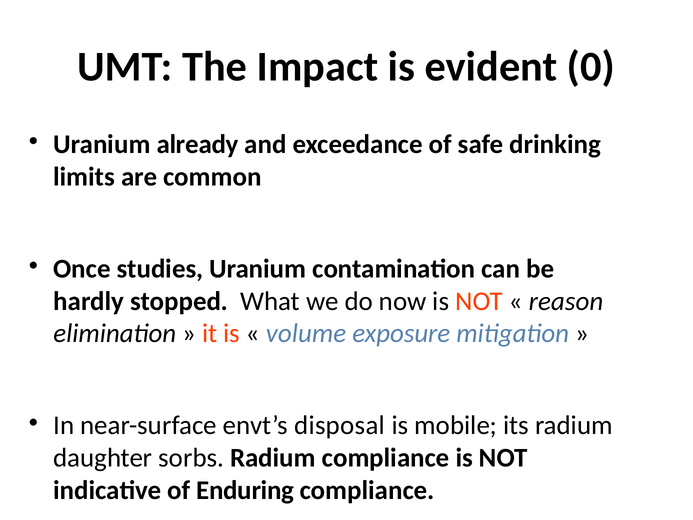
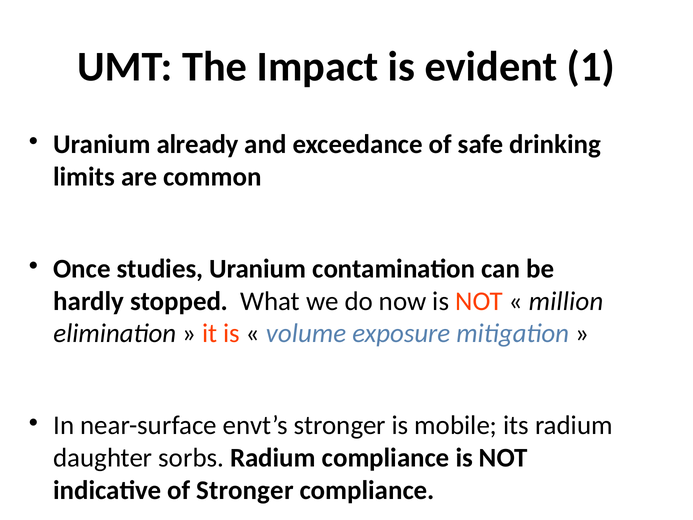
0: 0 -> 1
reason: reason -> million
envt’s disposal: disposal -> stronger
of Enduring: Enduring -> Stronger
